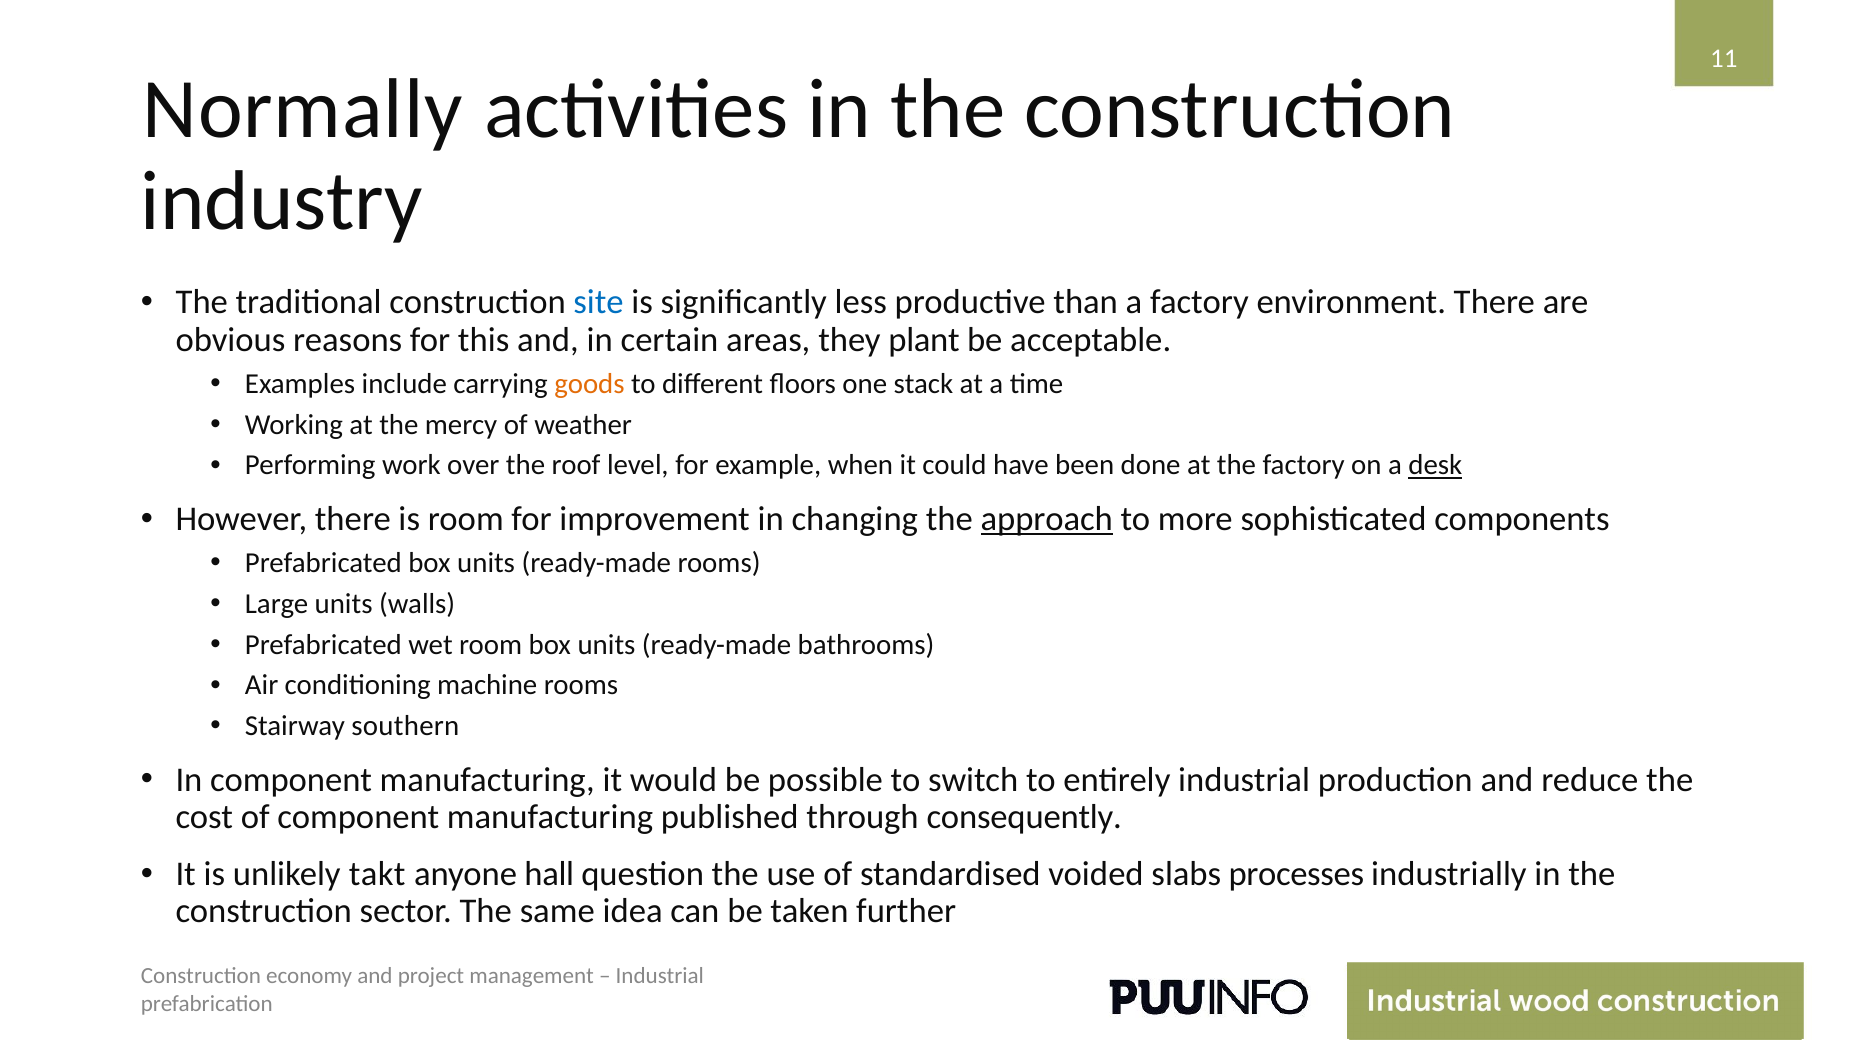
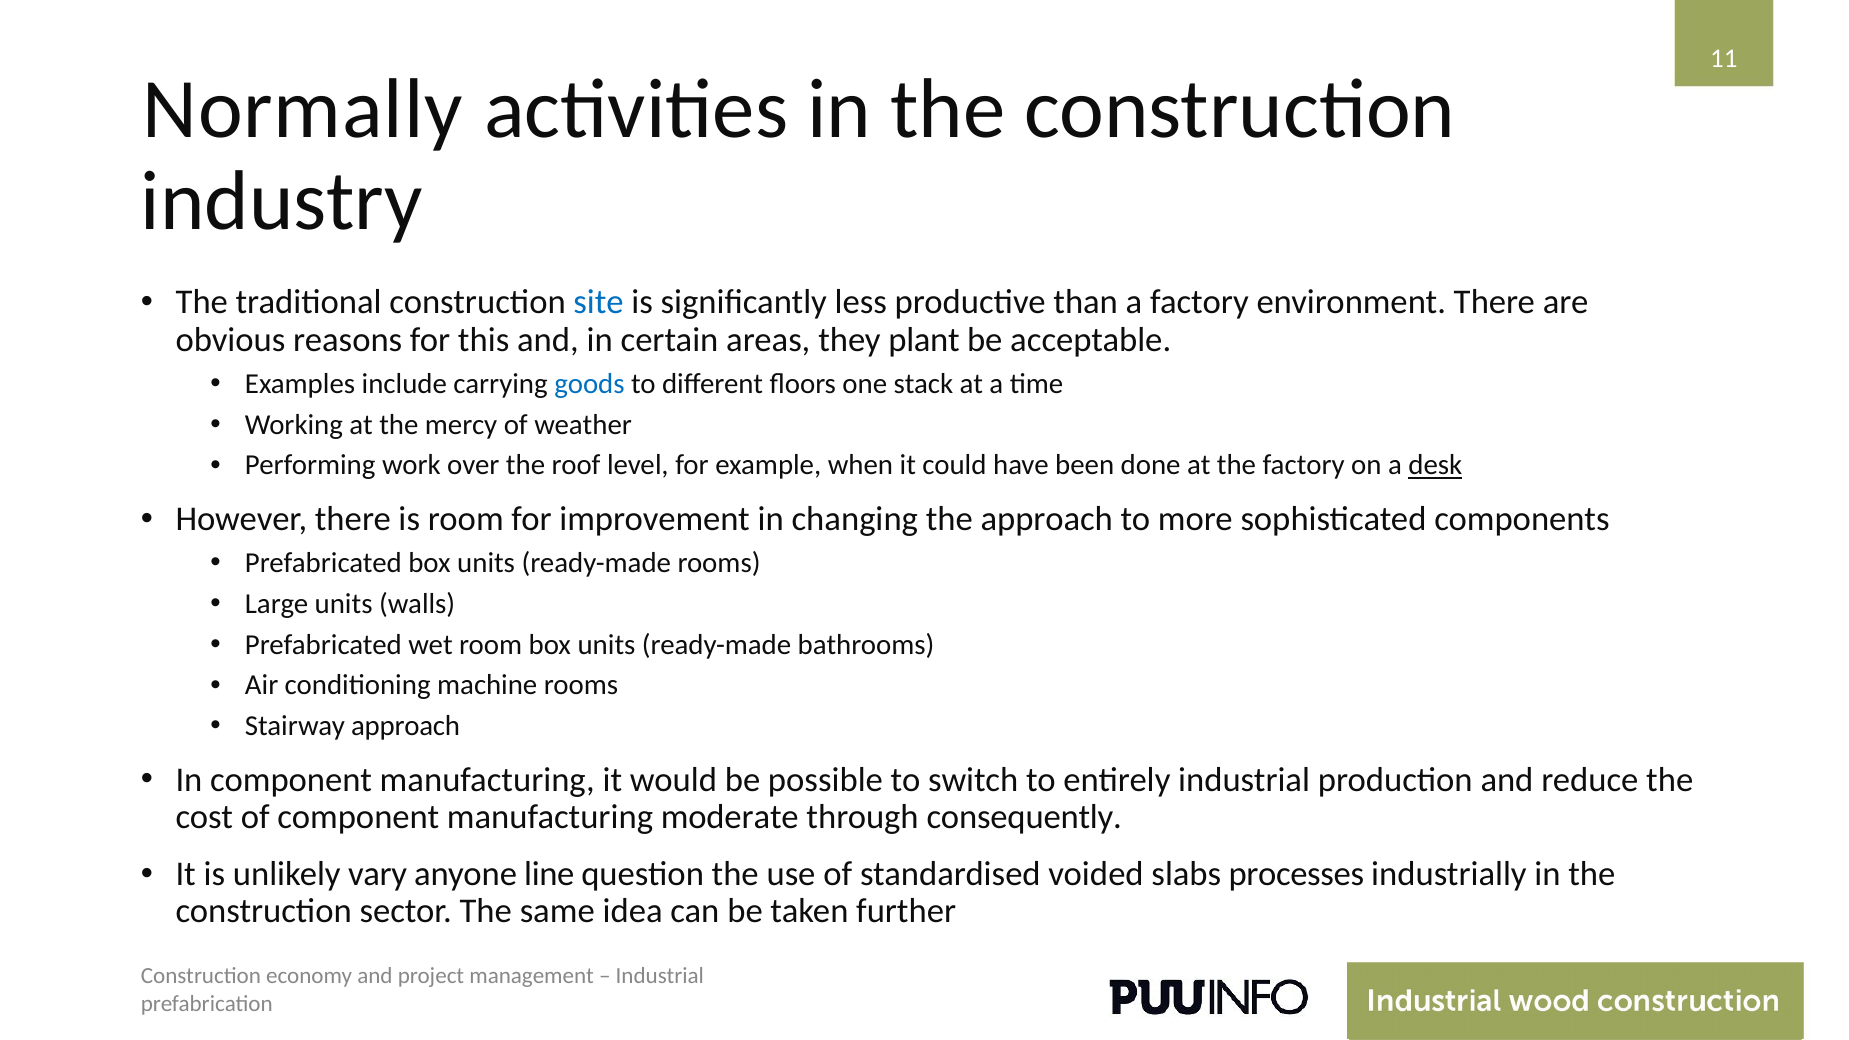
goods colour: orange -> blue
approach at (1047, 519) underline: present -> none
Stairway southern: southern -> approach
published: published -> moderate
takt: takt -> vary
hall: hall -> line
